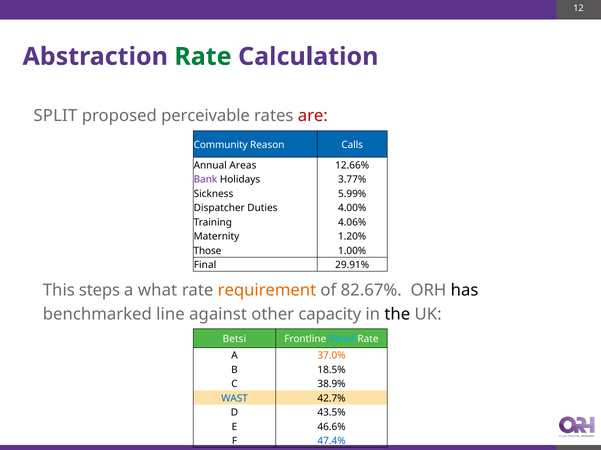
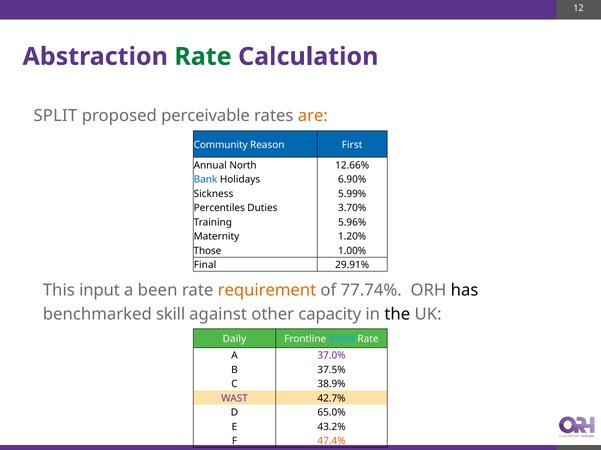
are colour: red -> orange
Calls: Calls -> First
Areas: Areas -> North
Bank colour: purple -> blue
3.77%: 3.77% -> 6.90%
Dispatcher: Dispatcher -> Percentiles
4.00%: 4.00% -> 3.70%
4.06%: 4.06% -> 5.96%
steps: steps -> input
what: what -> been
82.67%: 82.67% -> 77.74%
line: line -> skill
Betsi: Betsi -> Daily
37.0% colour: orange -> purple
18.5%: 18.5% -> 37.5%
WAST colour: blue -> purple
43.5%: 43.5% -> 65.0%
46.6%: 46.6% -> 43.2%
47.4% colour: blue -> orange
